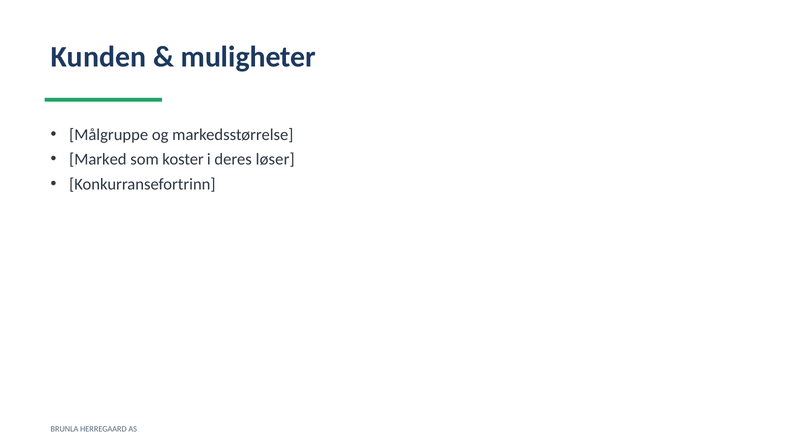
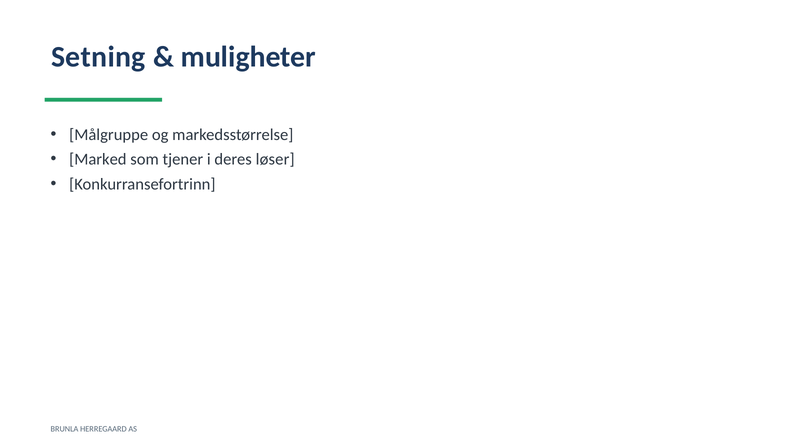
Kunden: Kunden -> Setning
koster: koster -> tjener
